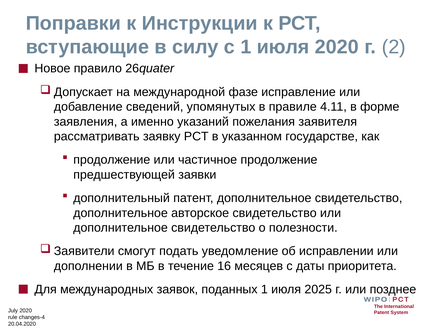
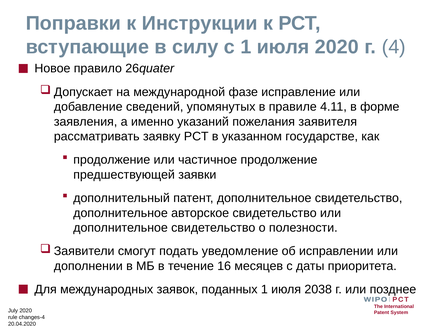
2: 2 -> 4
2025: 2025 -> 2038
